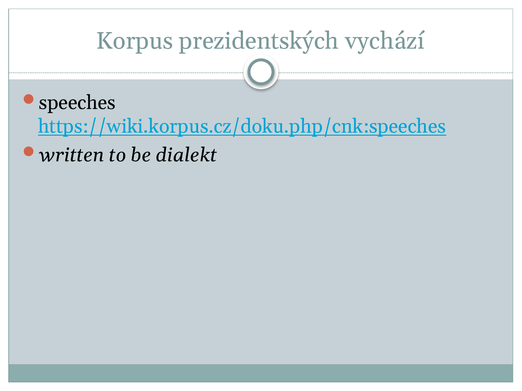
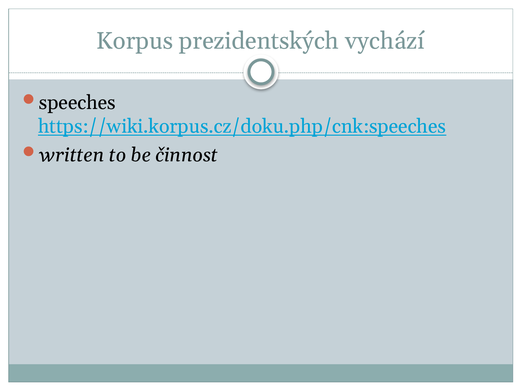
dialekt: dialekt -> činnost
